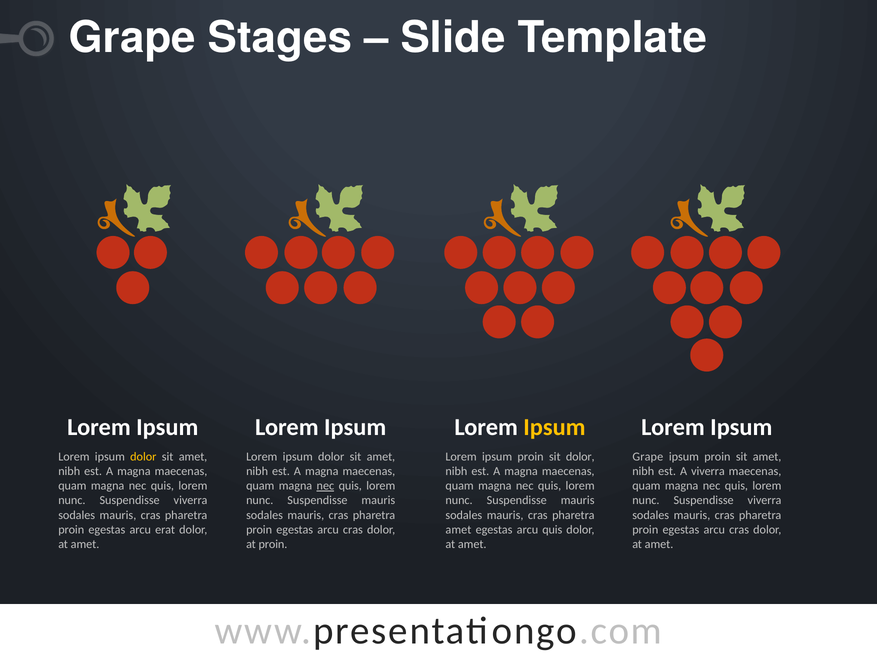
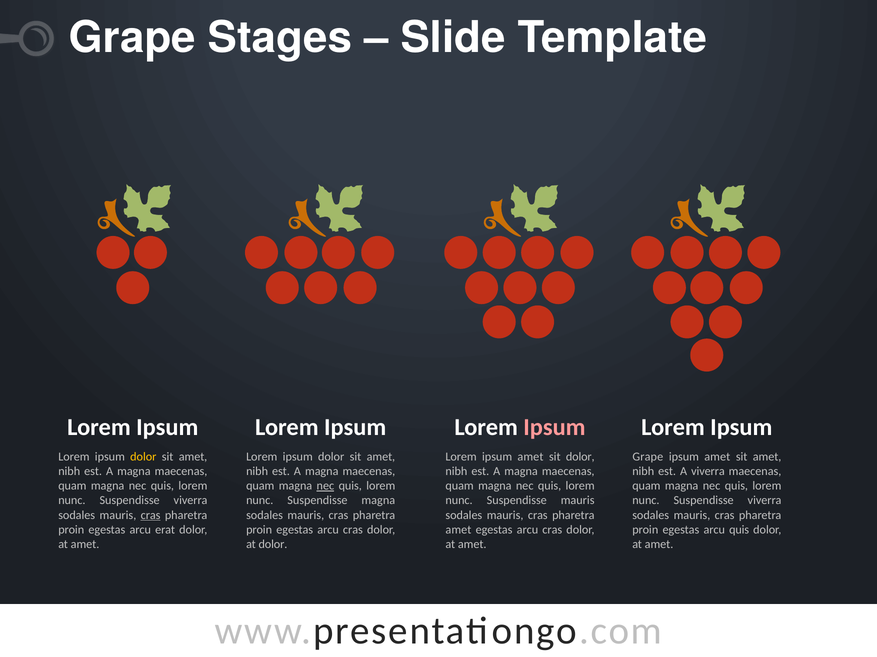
Ipsum at (554, 428) colour: yellow -> pink
Lorem ipsum proin: proin -> amet
proin at (717, 457): proin -> amet
mauris at (378, 501): mauris -> magna
cras at (151, 516) underline: none -> present
quis at (552, 530): quis -> cras
cras at (739, 530): cras -> quis
at proin: proin -> dolor
